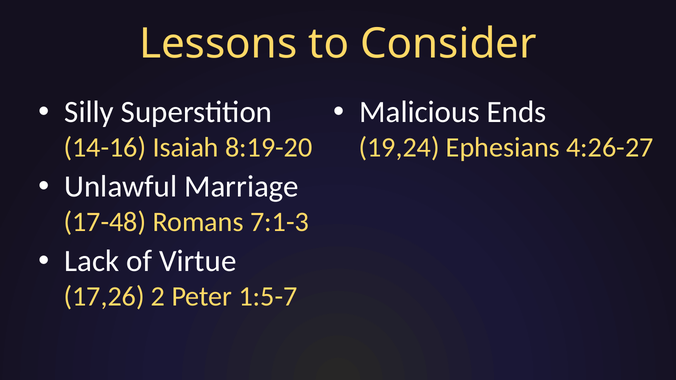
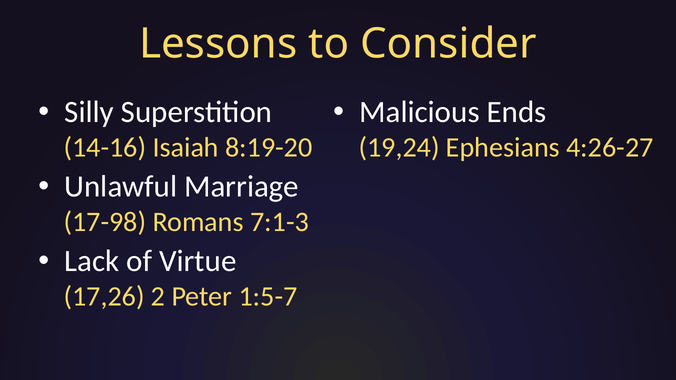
17-48: 17-48 -> 17-98
